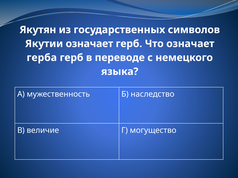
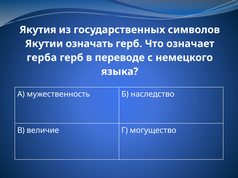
Якутян: Якутян -> Якутия
Якутии означает: означает -> означать
